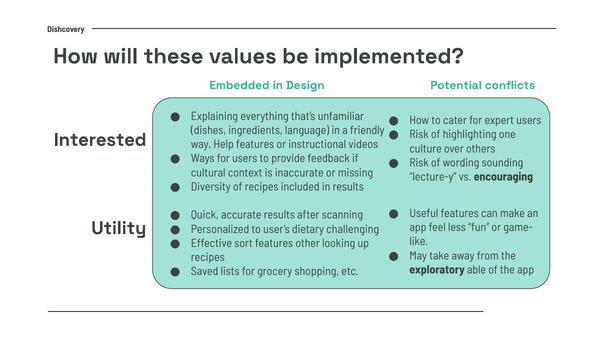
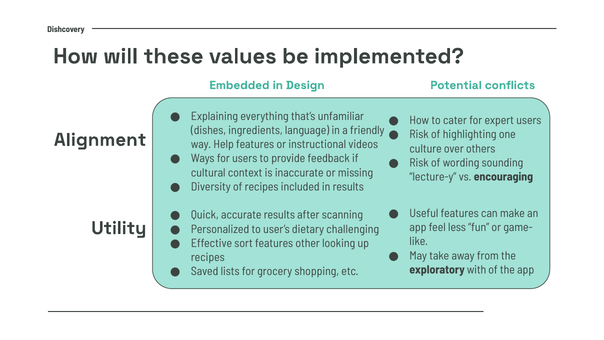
Interested: Interested -> Alignment
able: able -> with
